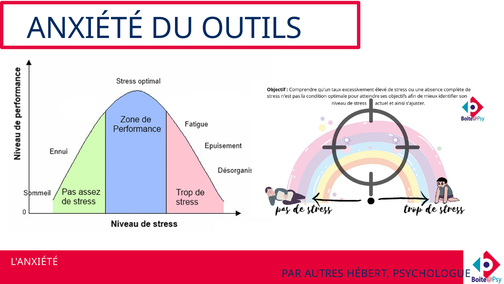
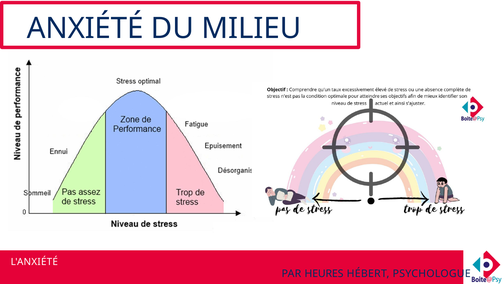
OUTILS: OUTILS -> MILIEU
AUTRES: AUTRES -> HEURES
